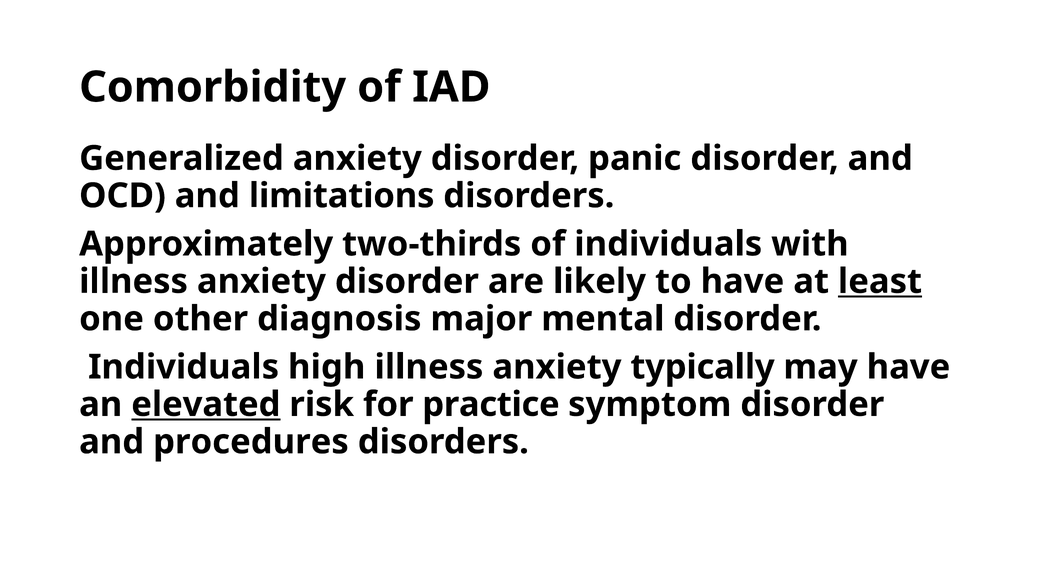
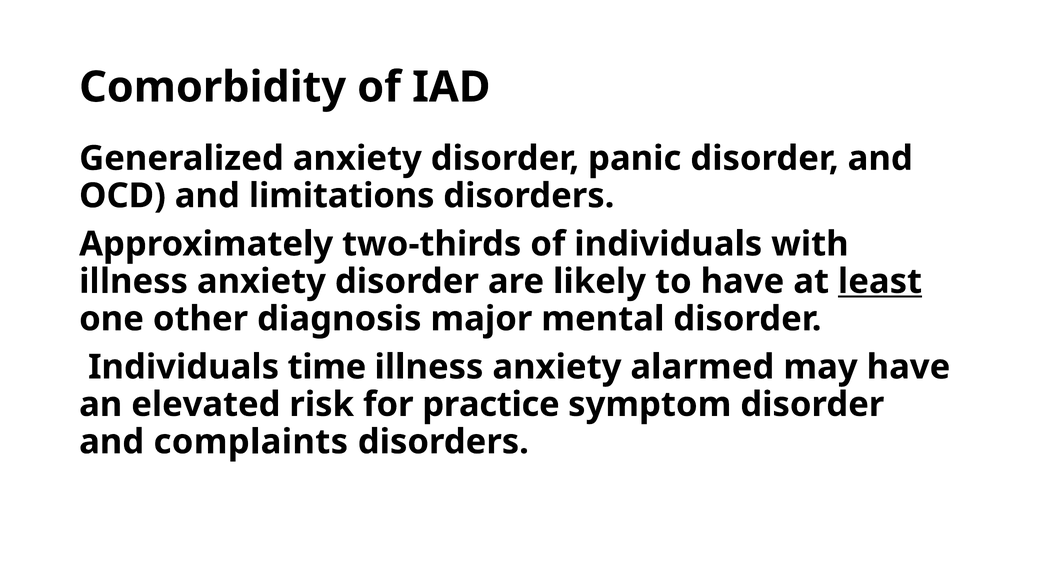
high: high -> time
typically: typically -> alarmed
elevated underline: present -> none
procedures: procedures -> complaints
